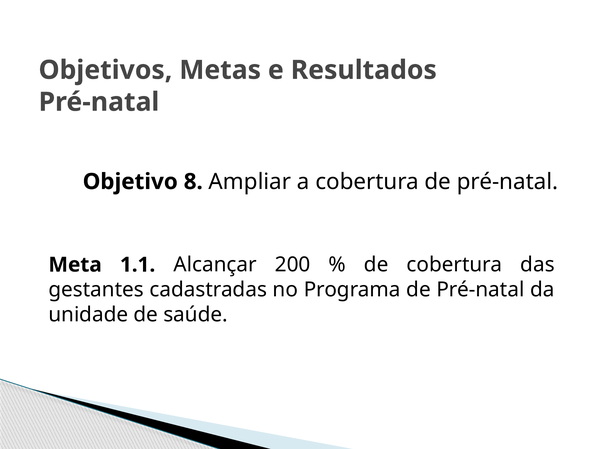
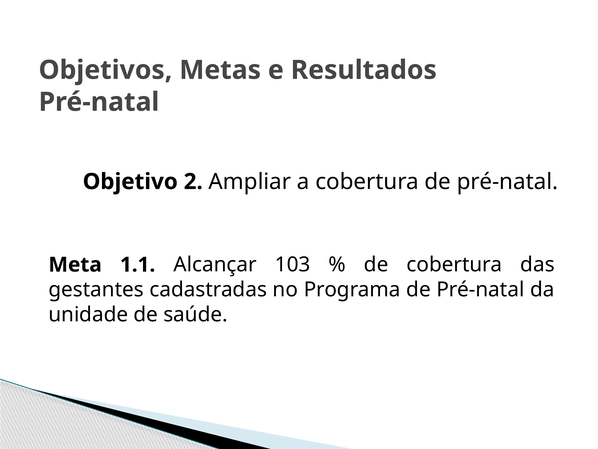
8: 8 -> 2
200: 200 -> 103
